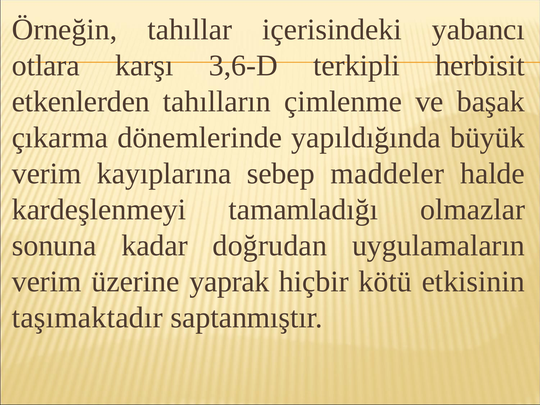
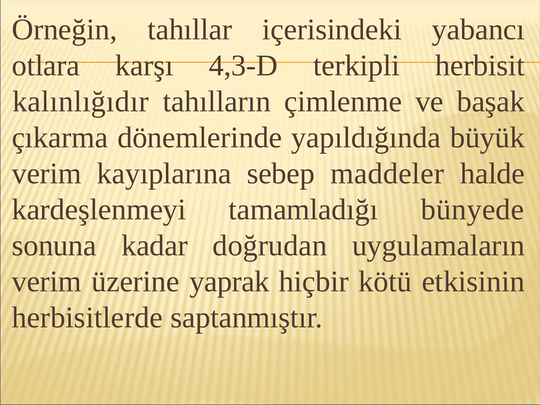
3,6-D: 3,6-D -> 4,3-D
etkenlerden: etkenlerden -> kalınlığıdır
olmazlar: olmazlar -> bünyede
taşımaktadır: taşımaktadır -> herbisitlerde
